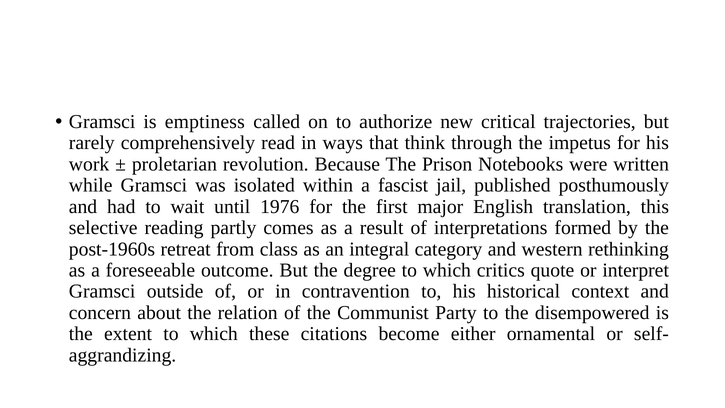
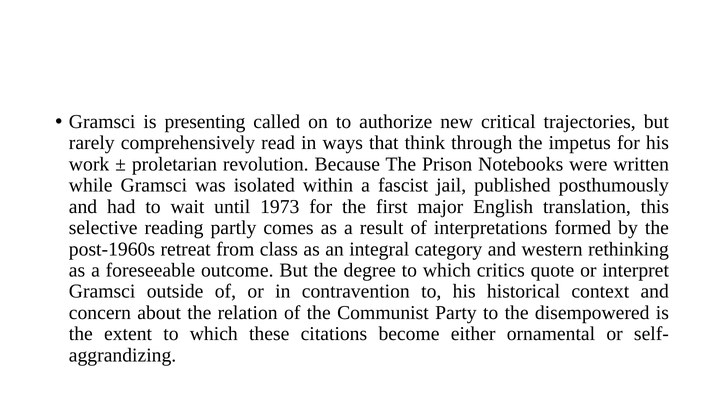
emptiness: emptiness -> presenting
1976: 1976 -> 1973
